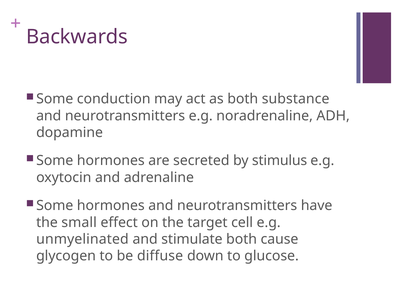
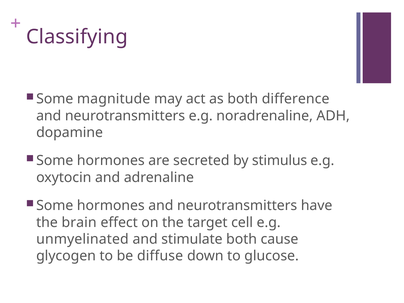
Backwards: Backwards -> Classifying
conduction: conduction -> magnitude
substance: substance -> difference
small: small -> brain
